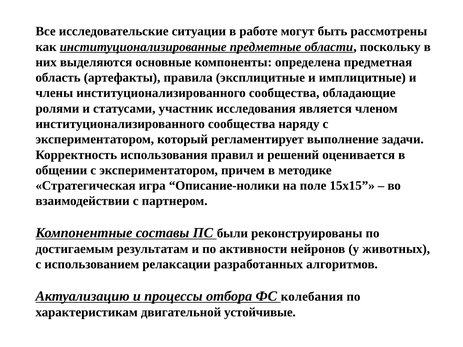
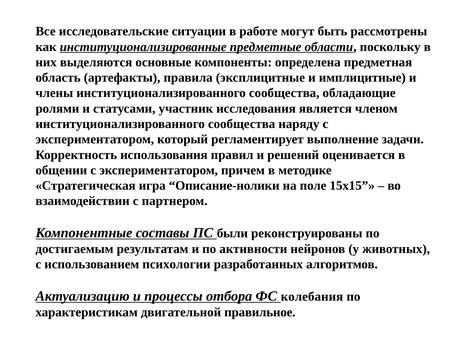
релаксации: релаксации -> психологии
устойчивые: устойчивые -> правильное
